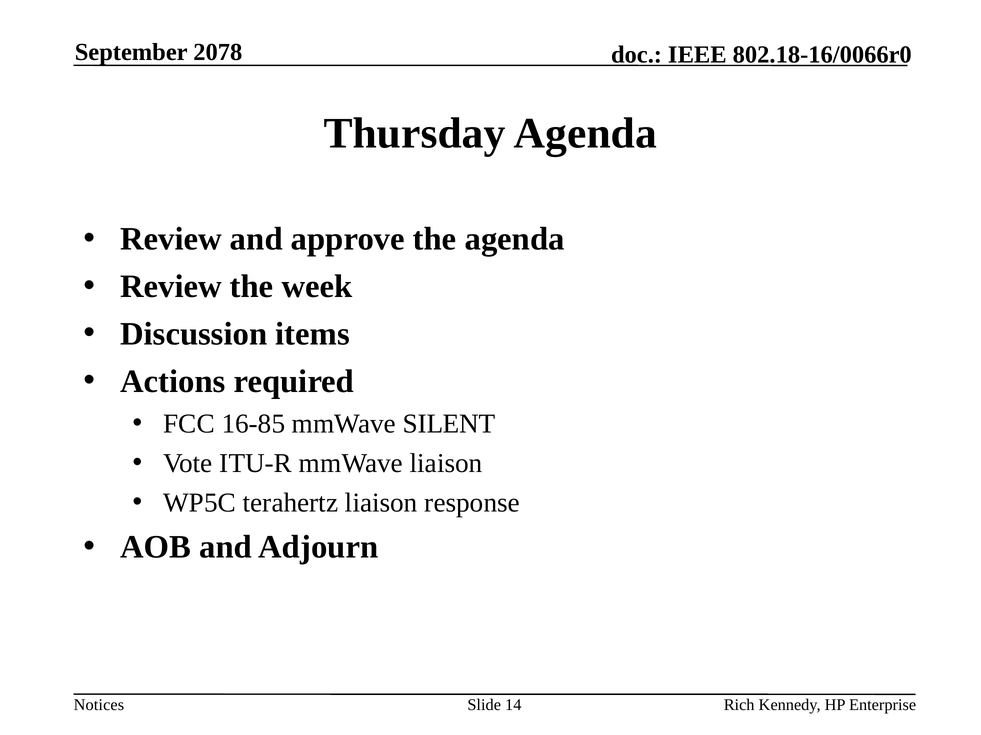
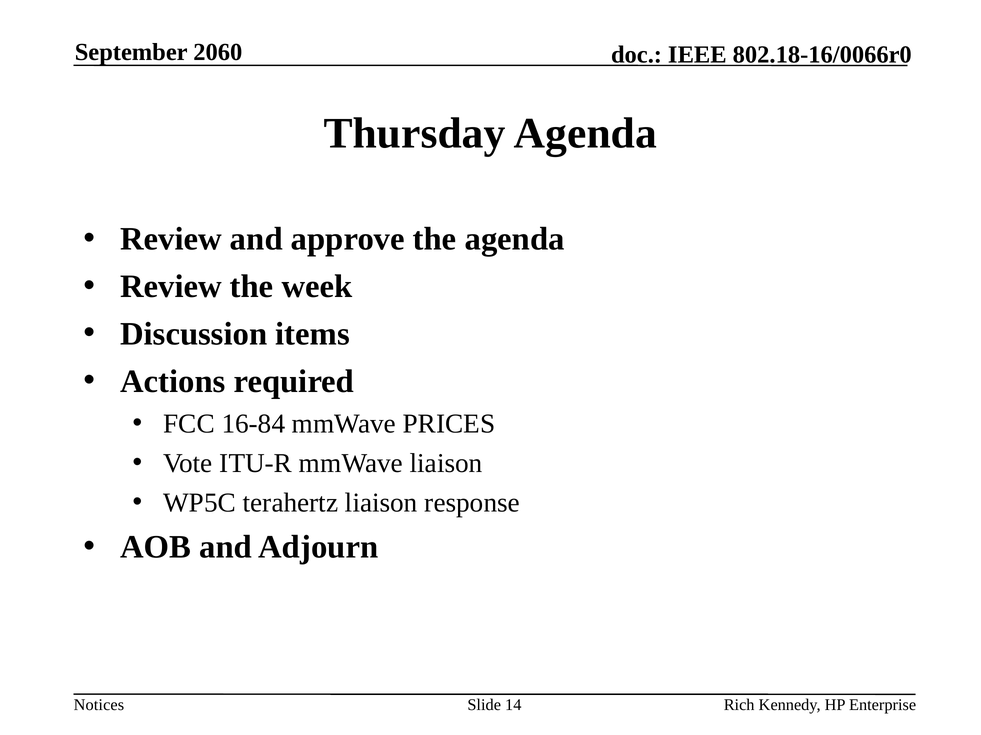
2078: 2078 -> 2060
16-85: 16-85 -> 16-84
SILENT: SILENT -> PRICES
